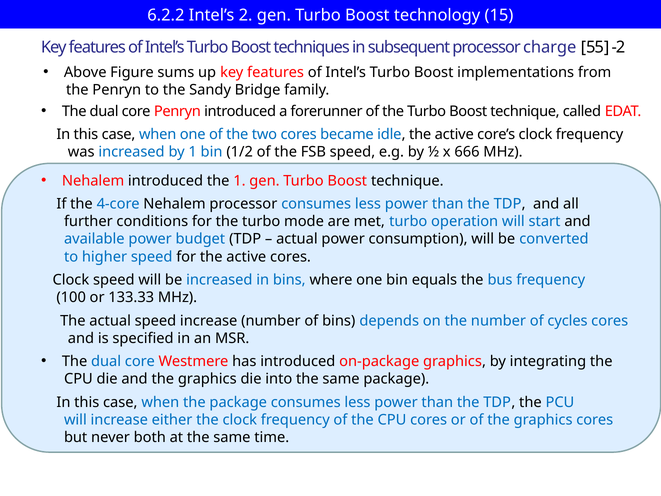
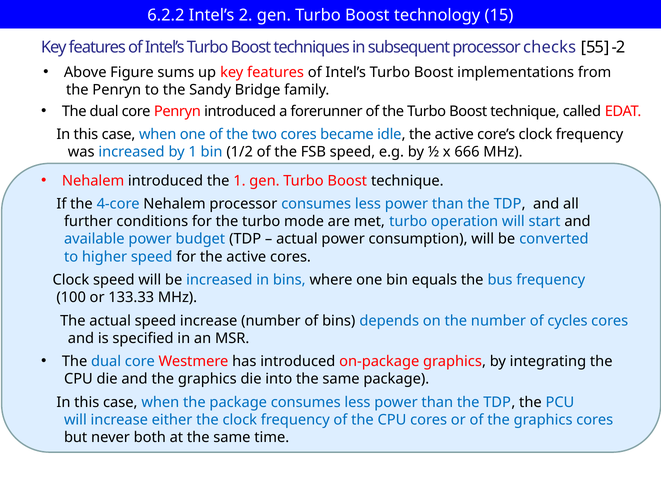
charge: charge -> checks
